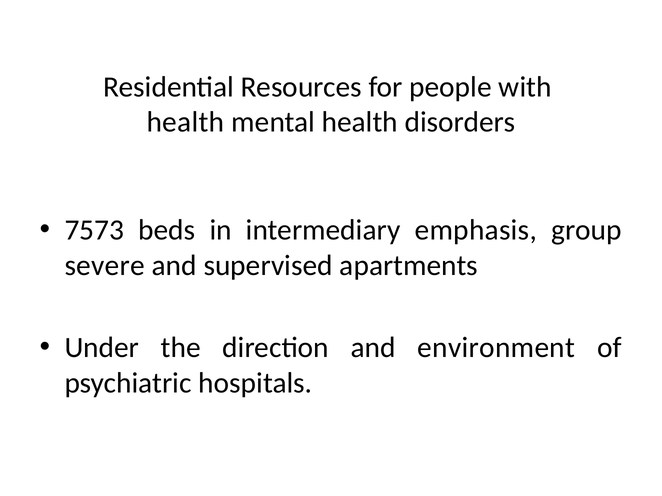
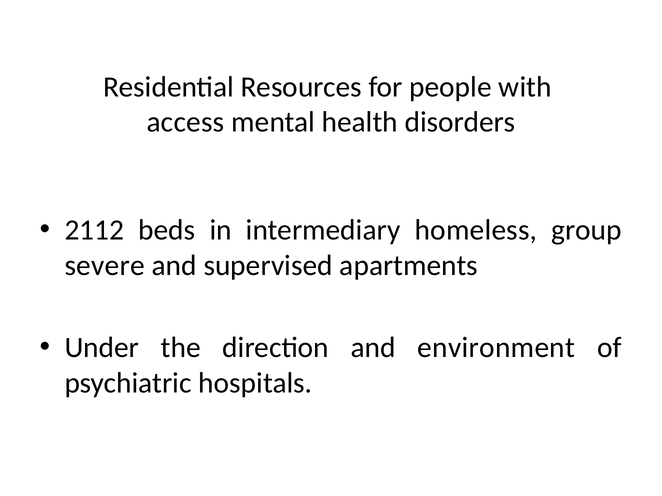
health at (186, 122): health -> access
7573: 7573 -> 2112
emphasis: emphasis -> homeless
